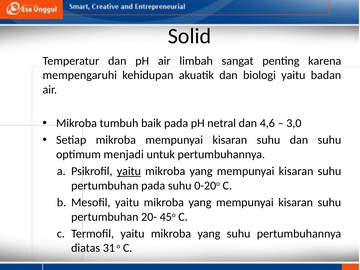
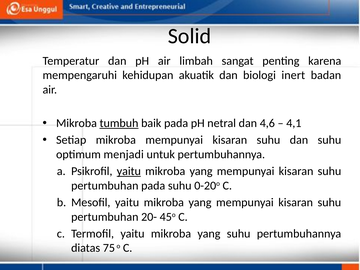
biologi yaitu: yaitu -> inert
tumbuh underline: none -> present
3,0: 3,0 -> 4,1
31: 31 -> 75
